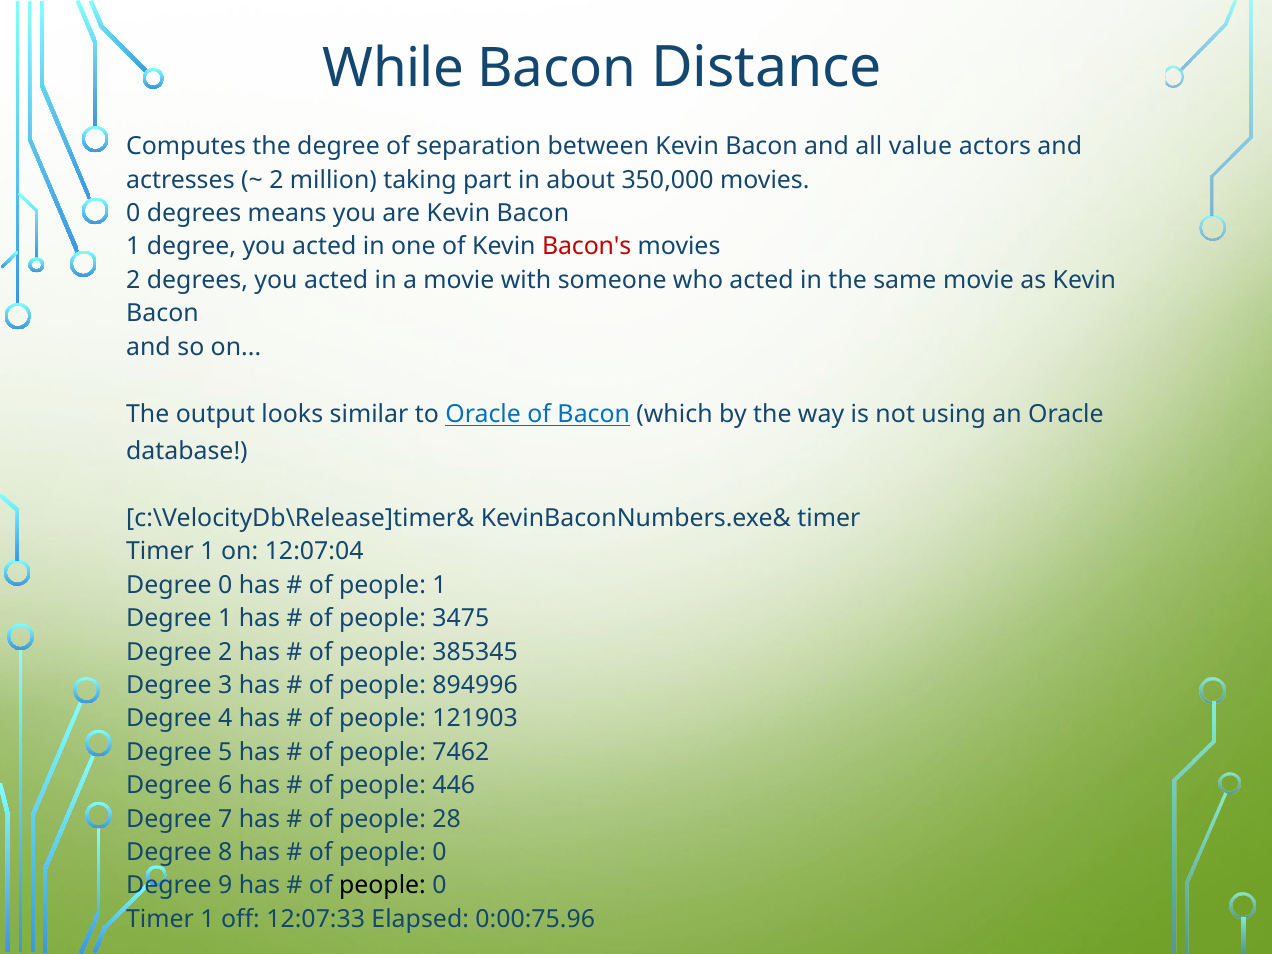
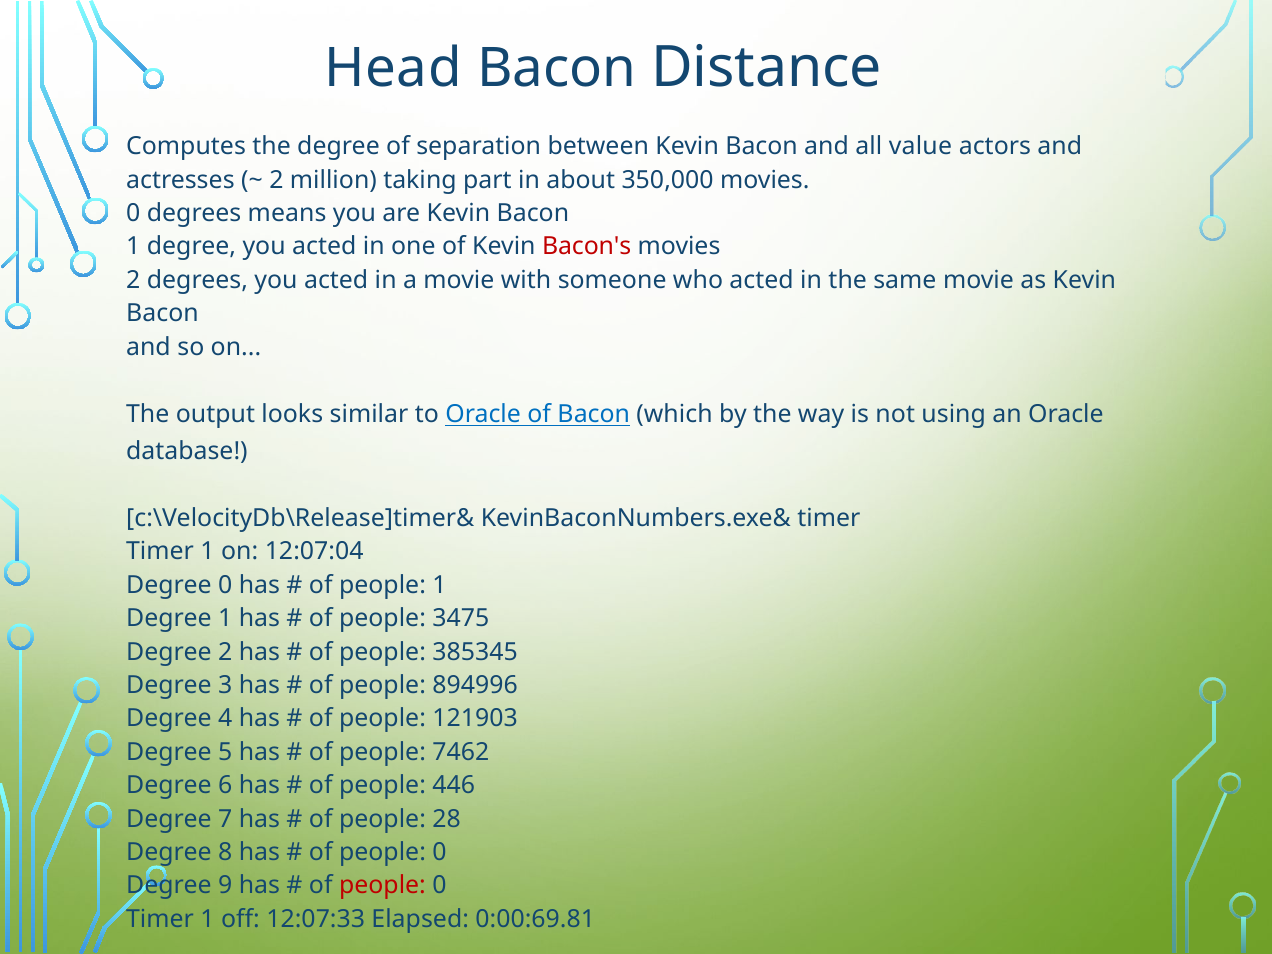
While: While -> Head
people at (382, 886) colour: black -> red
0:00:75.96: 0:00:75.96 -> 0:00:69.81
